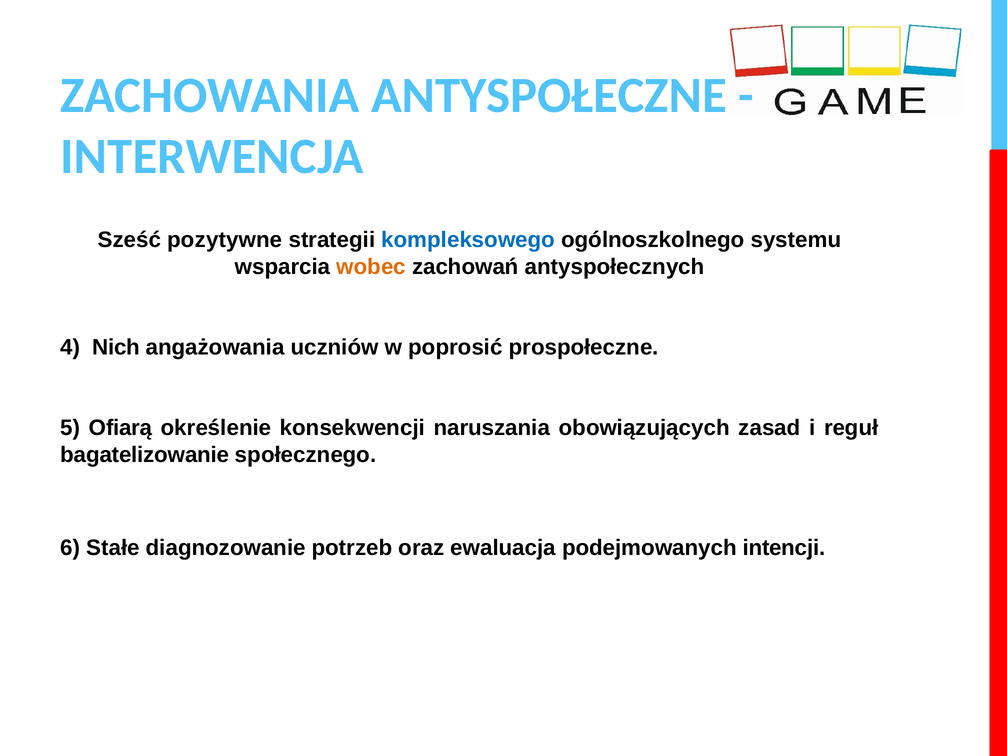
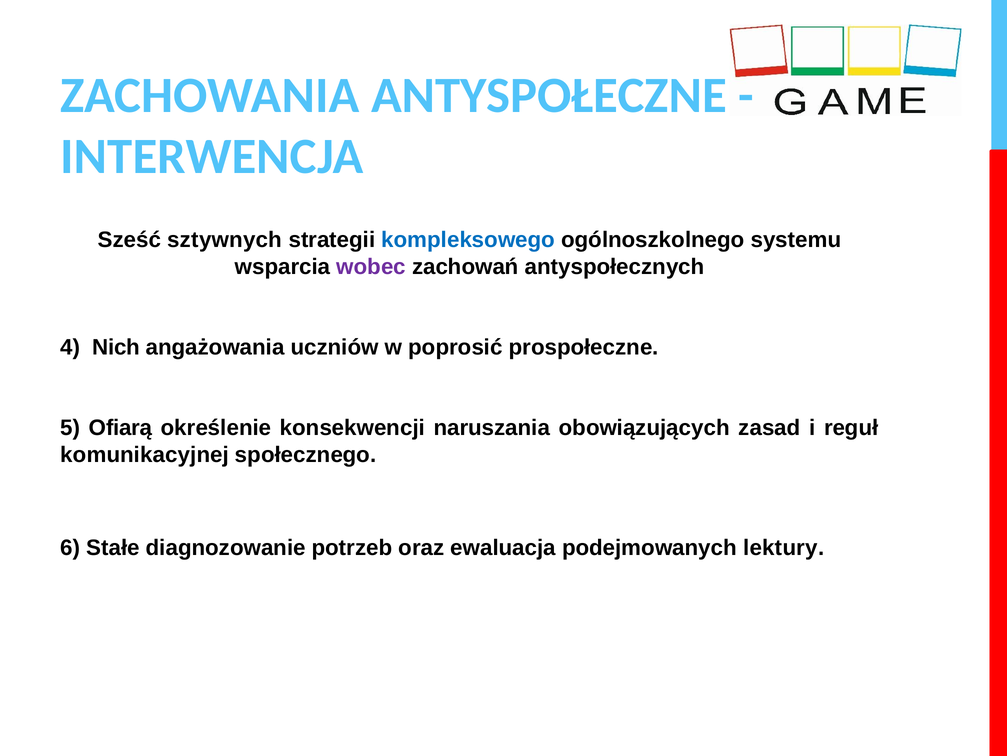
pozytywne: pozytywne -> sztywnych
wobec colour: orange -> purple
bagatelizowanie: bagatelizowanie -> komunikacyjnej
intencji: intencji -> lektury
